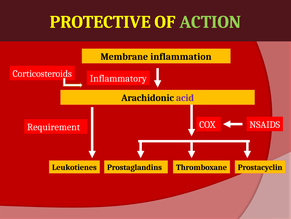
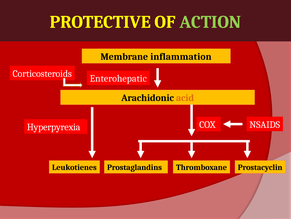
Inflammatory: Inflammatory -> Enterohepatic
acid colour: purple -> orange
Requirement: Requirement -> Hyperpyrexia
